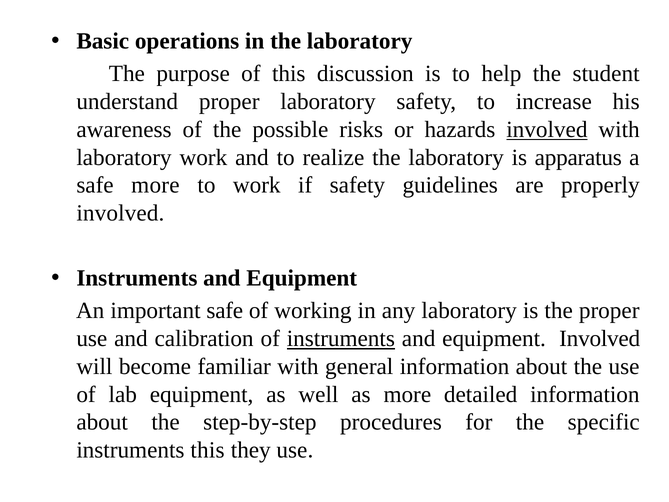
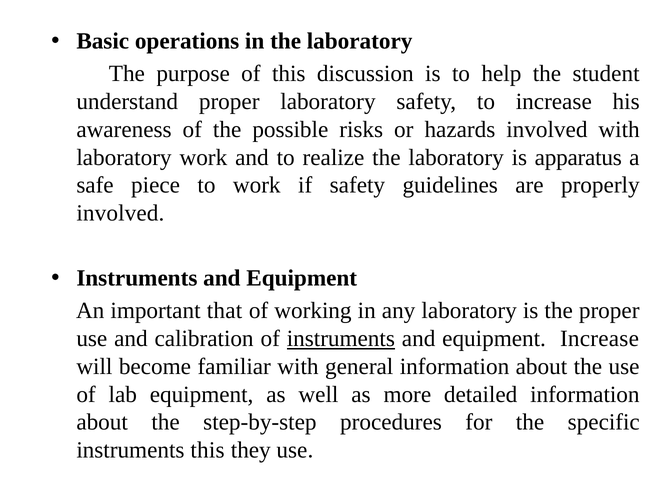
involved at (547, 129) underline: present -> none
safe more: more -> piece
important safe: safe -> that
equipment Involved: Involved -> Increase
